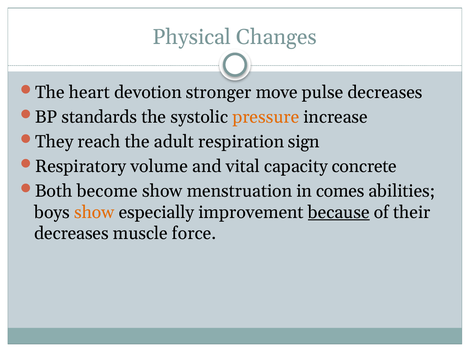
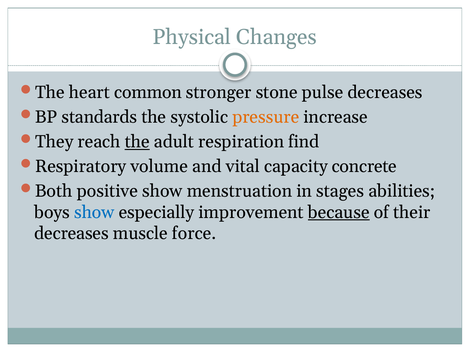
devotion: devotion -> common
move: move -> stone
the at (137, 142) underline: none -> present
sign: sign -> find
become: become -> positive
comes: comes -> stages
show at (94, 213) colour: orange -> blue
